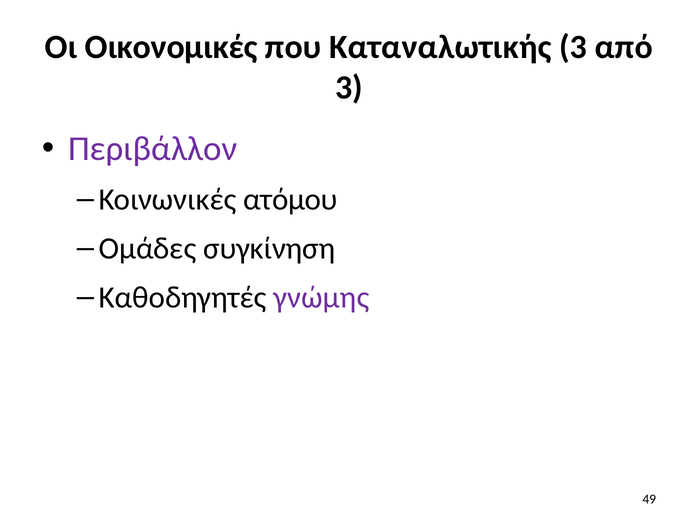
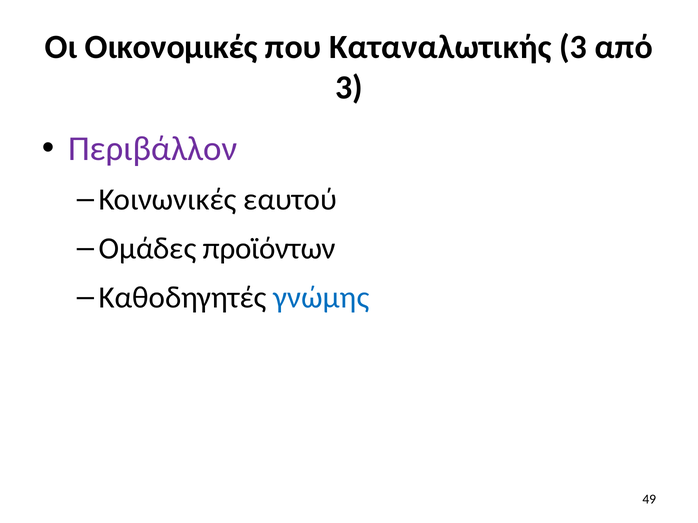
ατόμου: ατόμου -> εαυτού
συγκίνηση: συγκίνηση -> προϊόντων
γνώμης colour: purple -> blue
